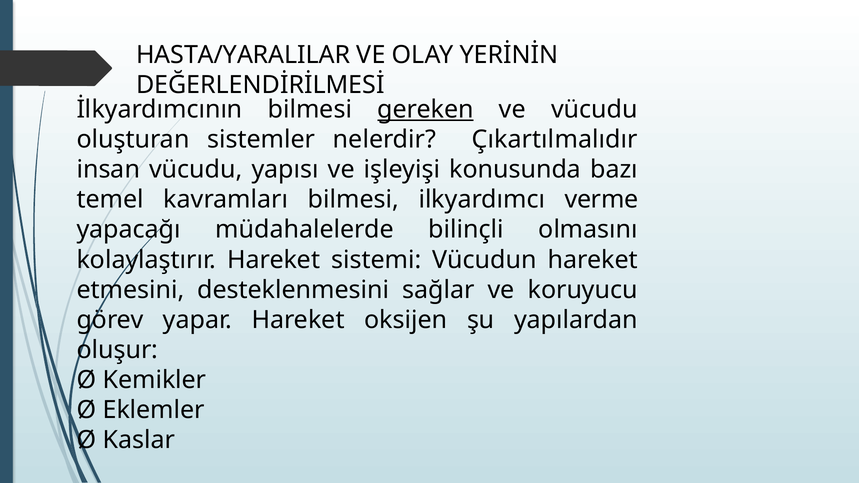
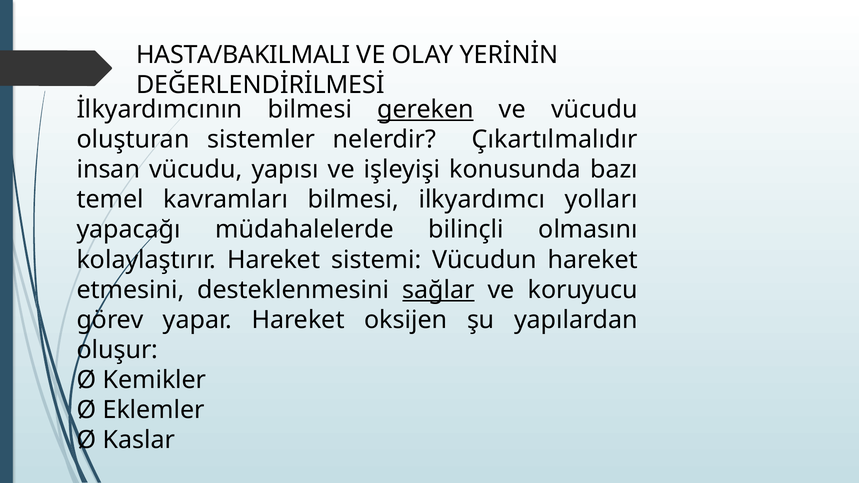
HASTA/YARALILAR: HASTA/YARALILAR -> HASTA/BAKILMALI
verme: verme -> yolları
sağlar underline: none -> present
